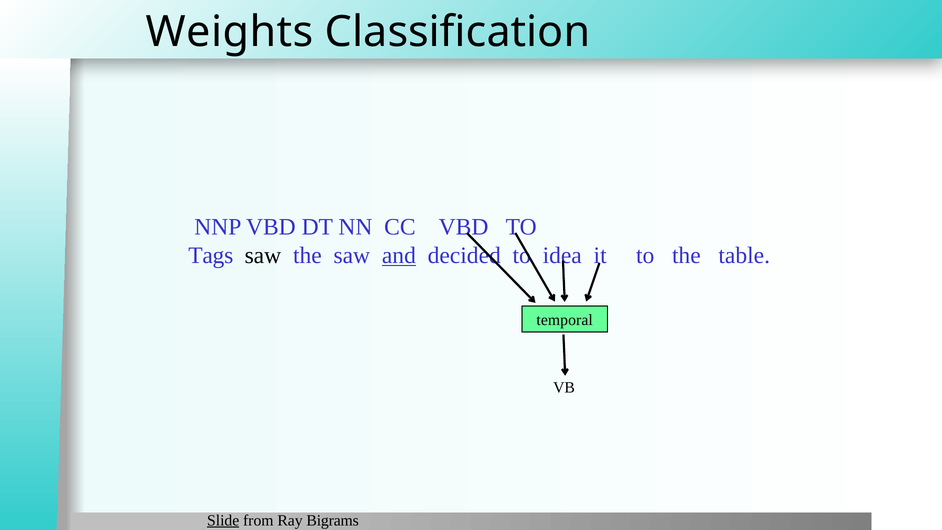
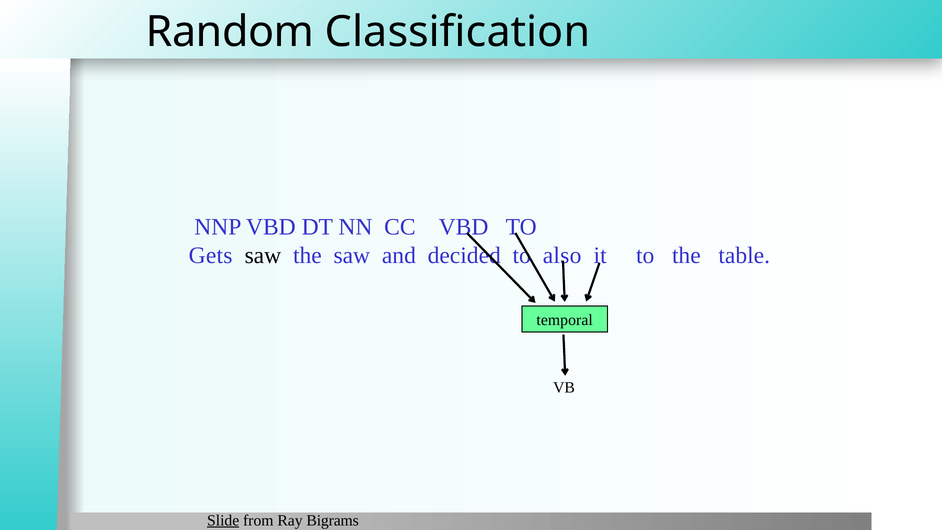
Weights: Weights -> Random
Tags: Tags -> Gets
and underline: present -> none
idea: idea -> also
